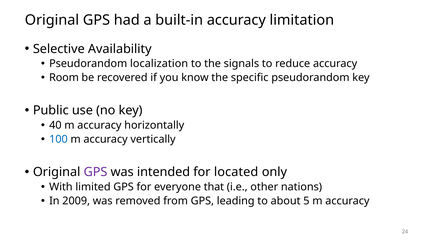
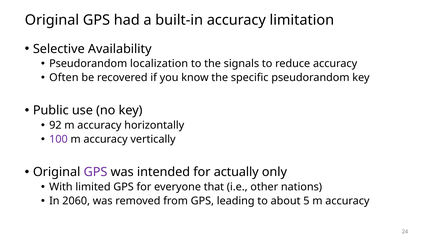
Room: Room -> Often
40: 40 -> 92
100 colour: blue -> purple
located: located -> actually
2009: 2009 -> 2060
